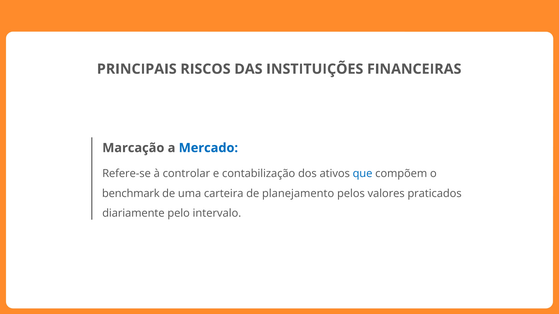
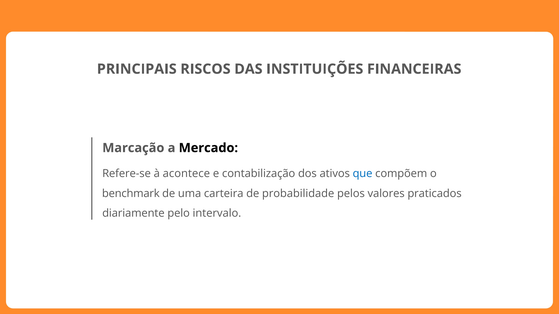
Mercado colour: blue -> black
controlar: controlar -> acontece
planejamento: planejamento -> probabilidade
